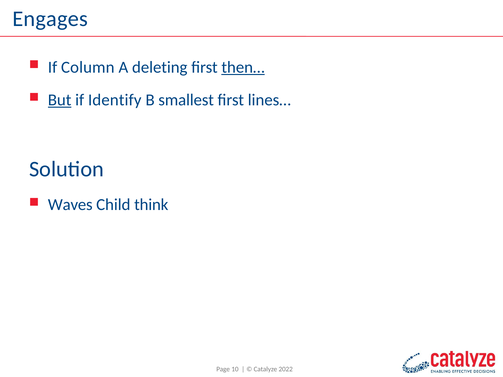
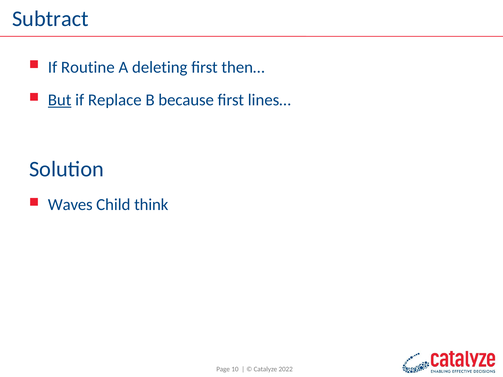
Engages: Engages -> Subtract
Column: Column -> Routine
then… underline: present -> none
Identify: Identify -> Replace
smallest: smallest -> because
